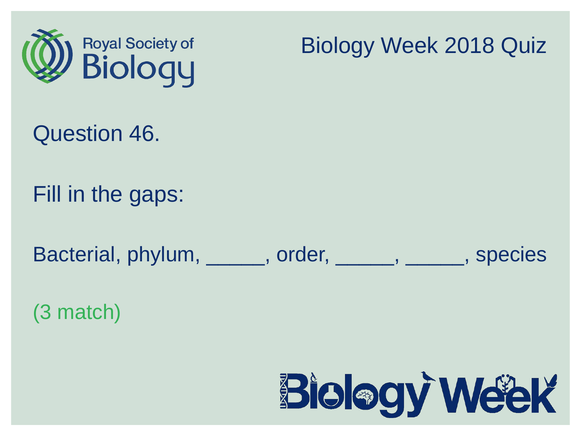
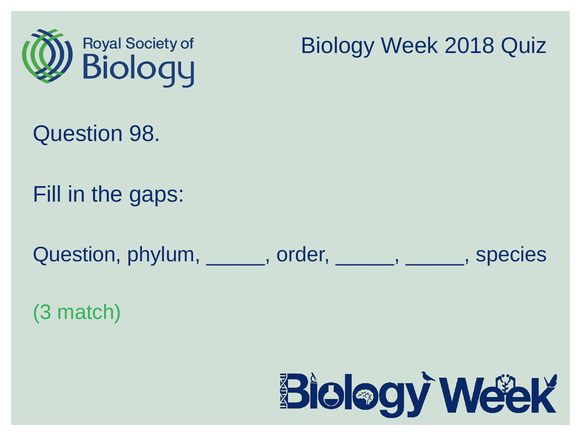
46: 46 -> 98
Bacterial at (77, 254): Bacterial -> Question
